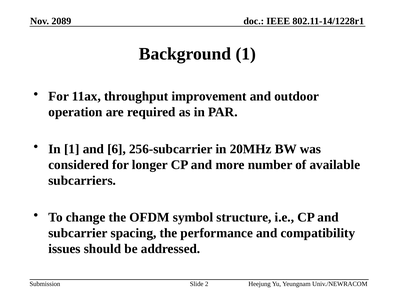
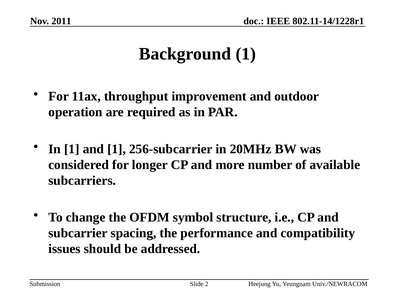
2089: 2089 -> 2011
and 6: 6 -> 1
